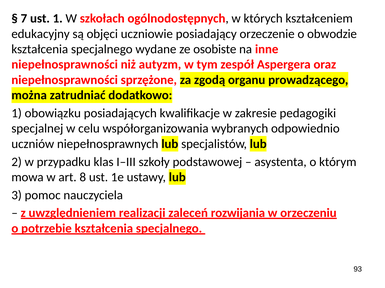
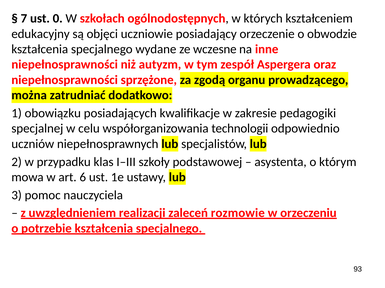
ust 1: 1 -> 0
osobiste: osobiste -> wczesne
wybranych: wybranych -> technologii
8: 8 -> 6
rozwijania: rozwijania -> rozmowie
